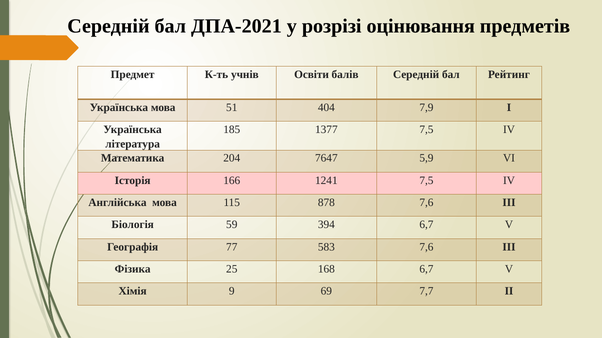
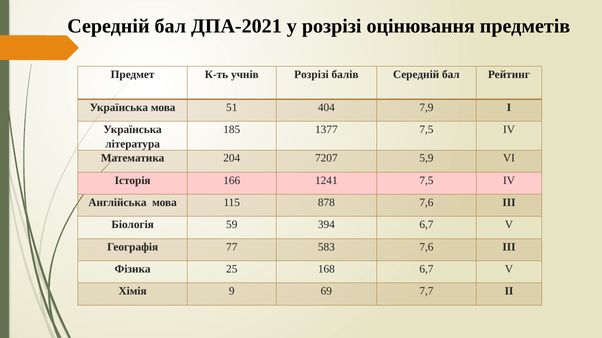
учнів Освіти: Освіти -> Розрізі
7647: 7647 -> 7207
